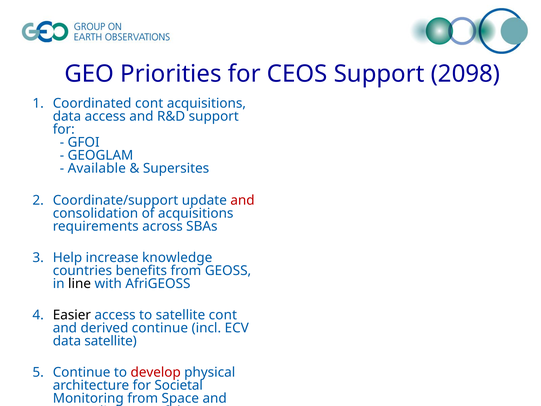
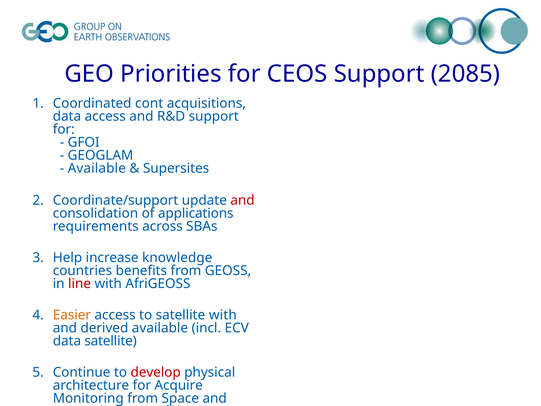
2098: 2098 -> 2085
of acquisitions: acquisitions -> applications
line colour: black -> red
Easier colour: black -> orange
satellite cont: cont -> with
derived continue: continue -> available
Societal: Societal -> Acquire
